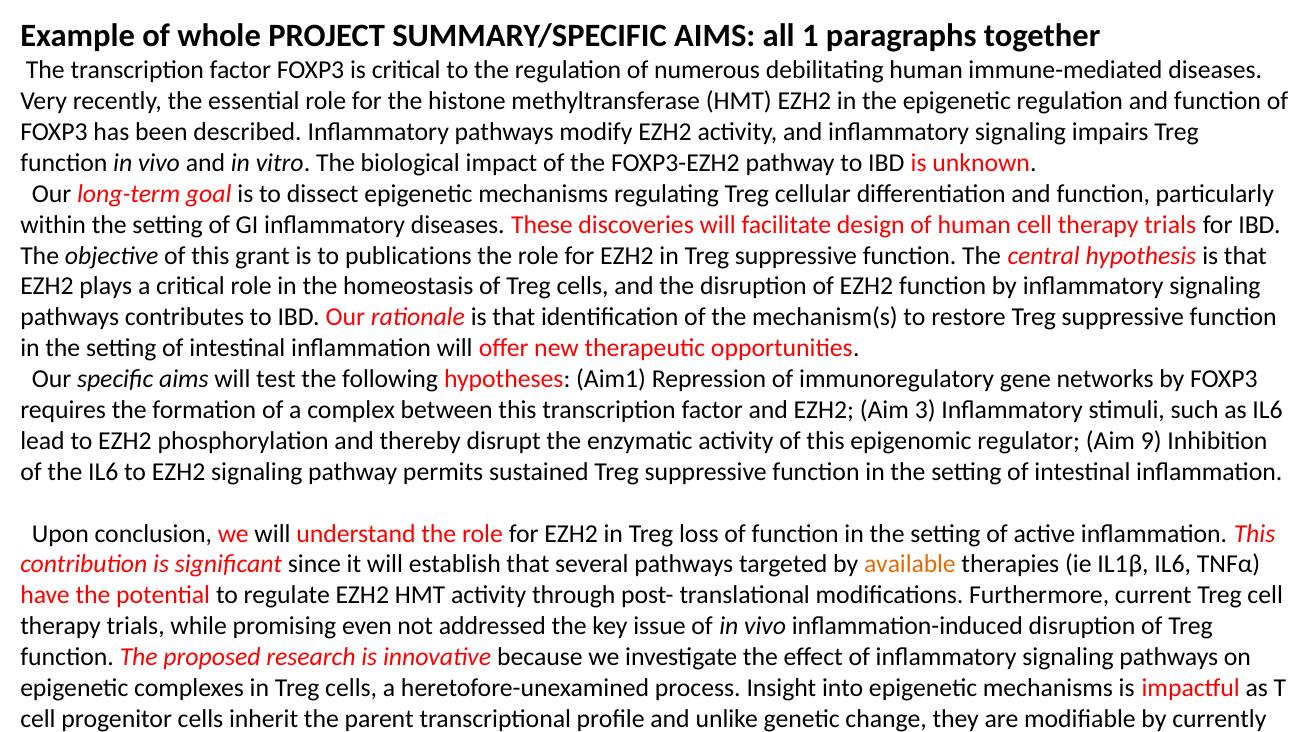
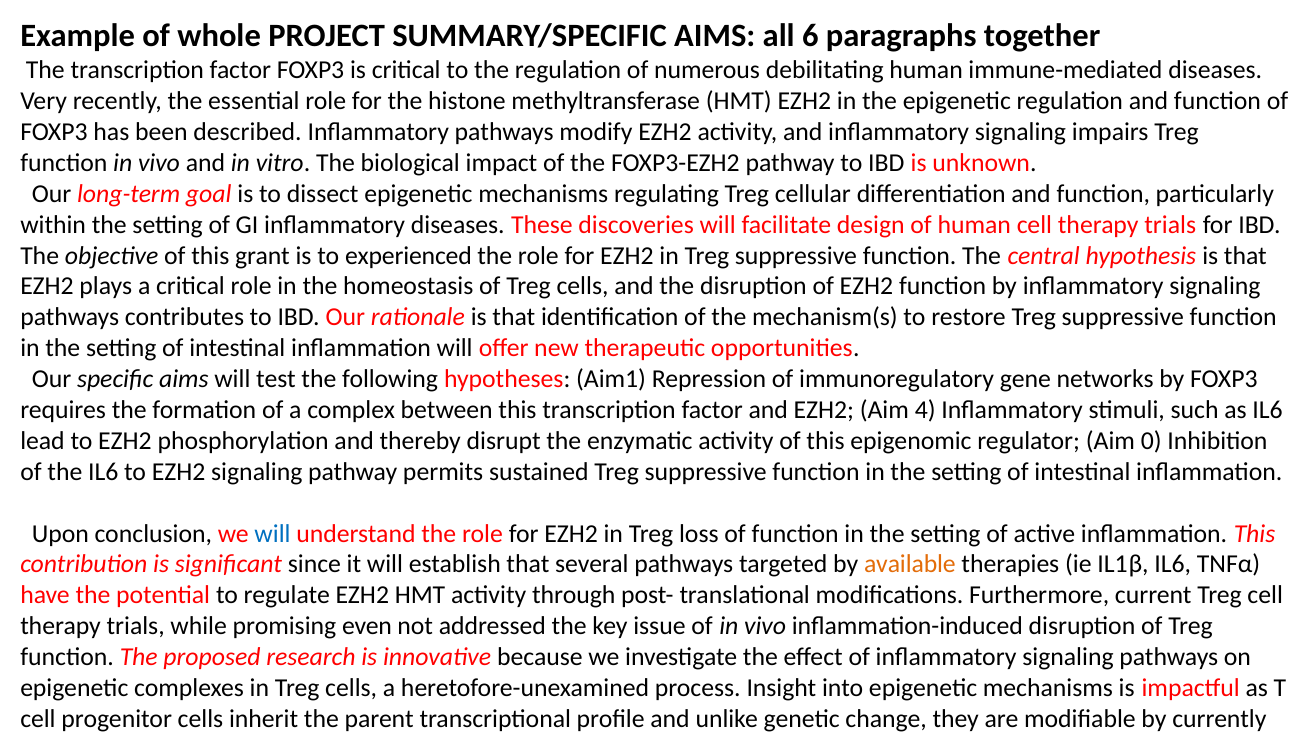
1: 1 -> 6
publications: publications -> experienced
3: 3 -> 4
9: 9 -> 0
will at (273, 534) colour: black -> blue
